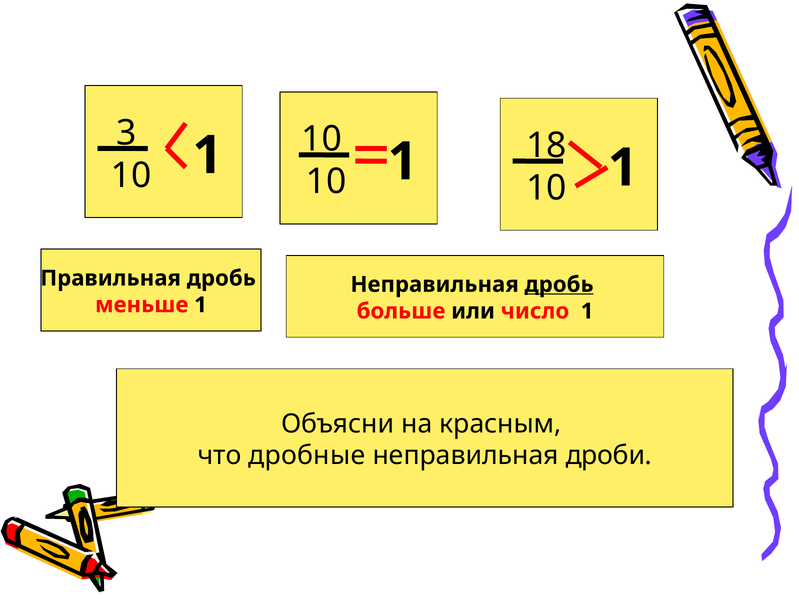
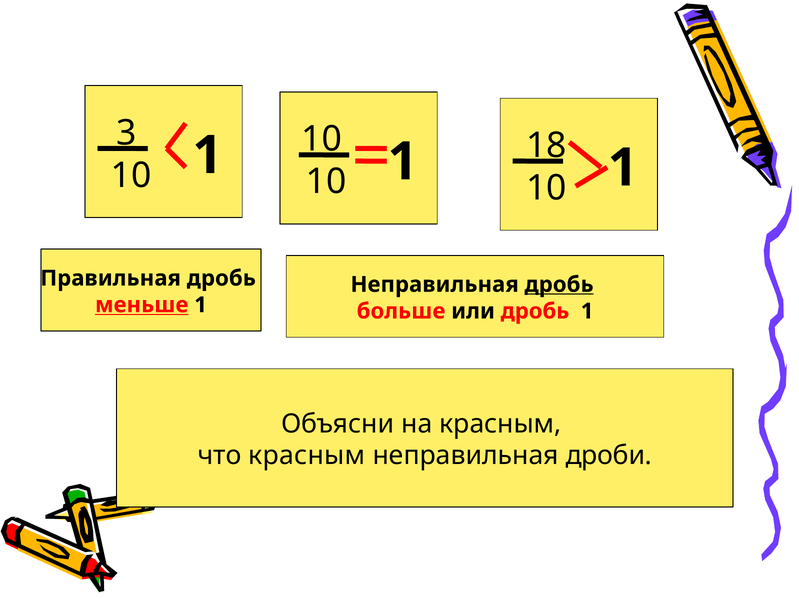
меньше underline: none -> present
или число: число -> дробь
что дробные: дробные -> красным
